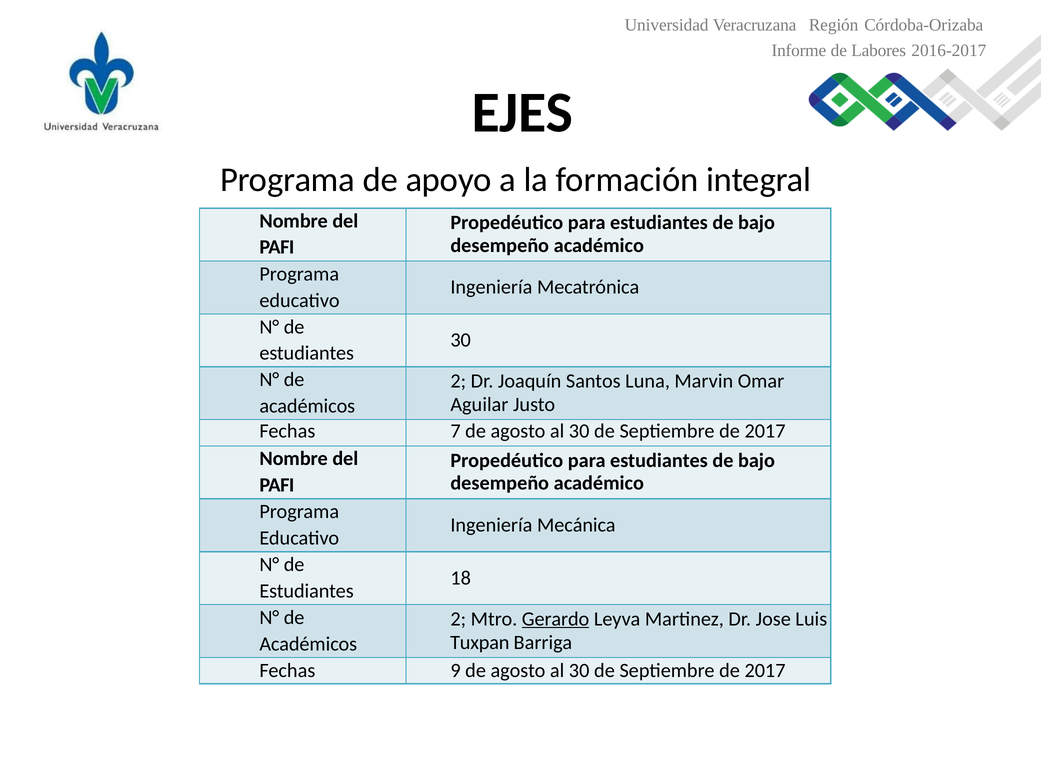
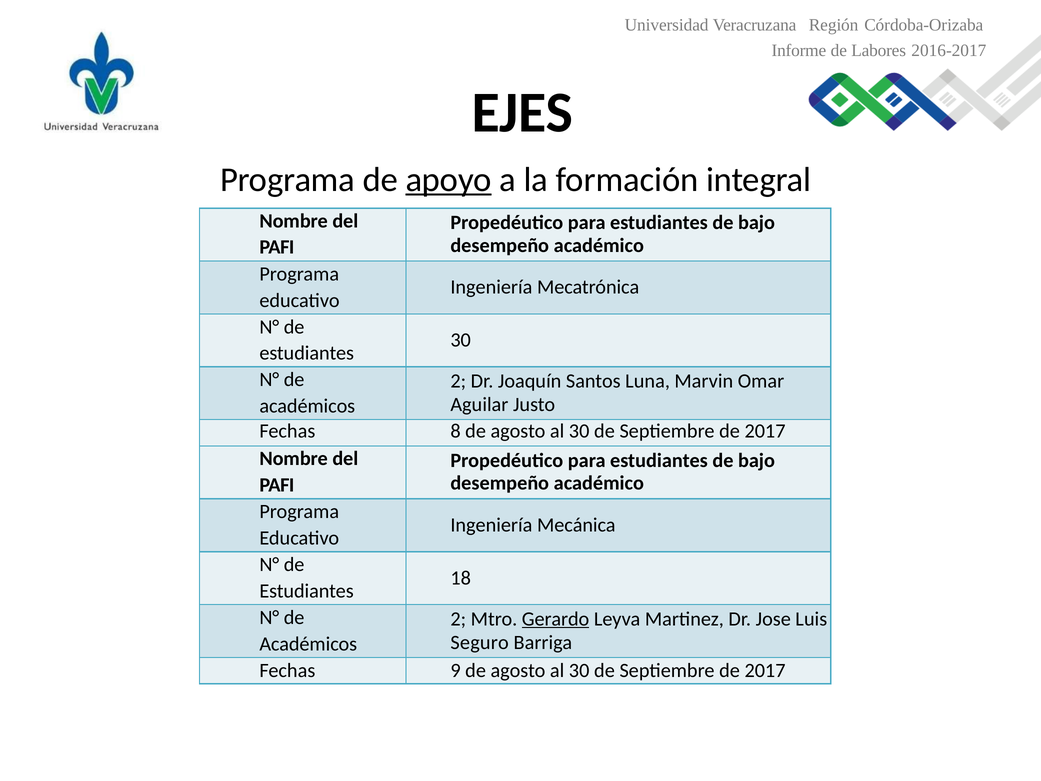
apoyo underline: none -> present
7: 7 -> 8
Tuxpan: Tuxpan -> Seguro
